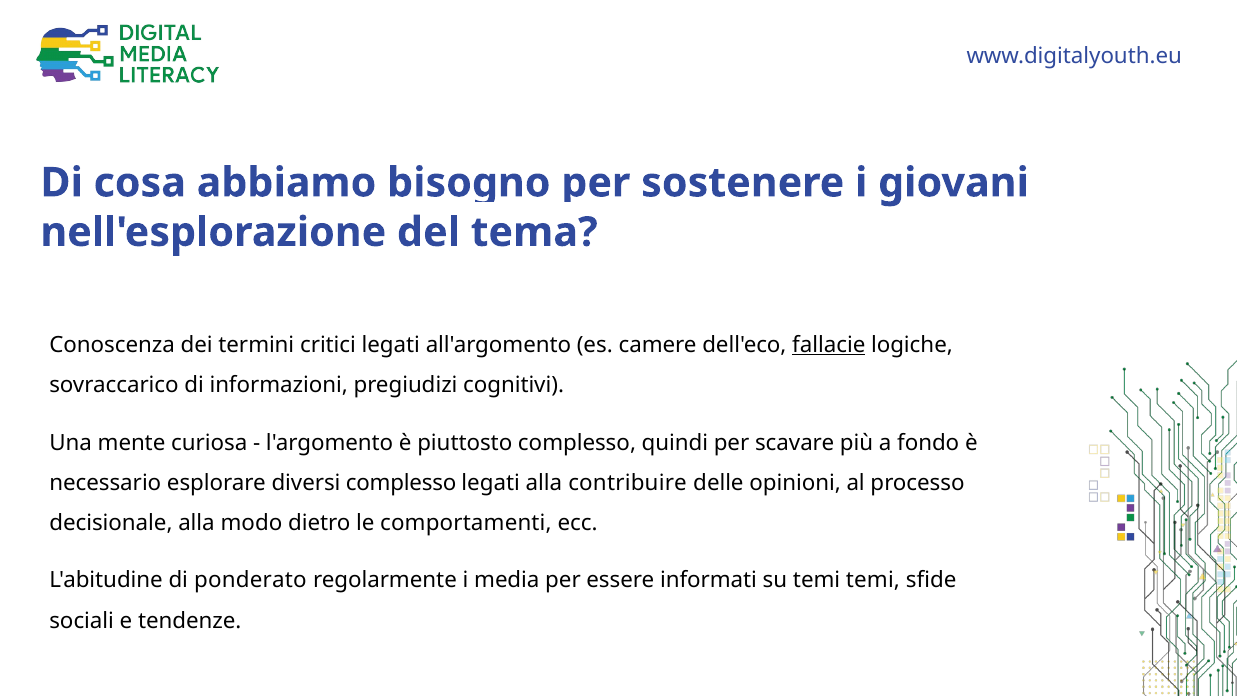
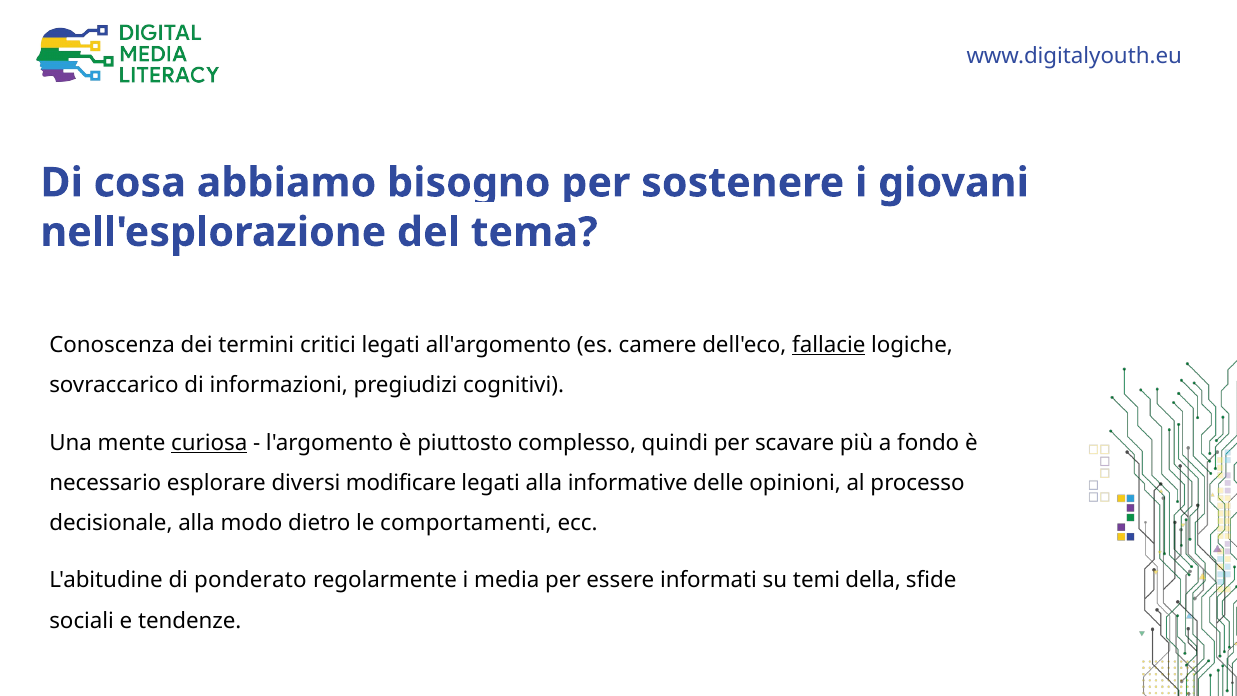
curiosa underline: none -> present
diversi complesso: complesso -> modificare
contribuire: contribuire -> informative
temi temi: temi -> della
